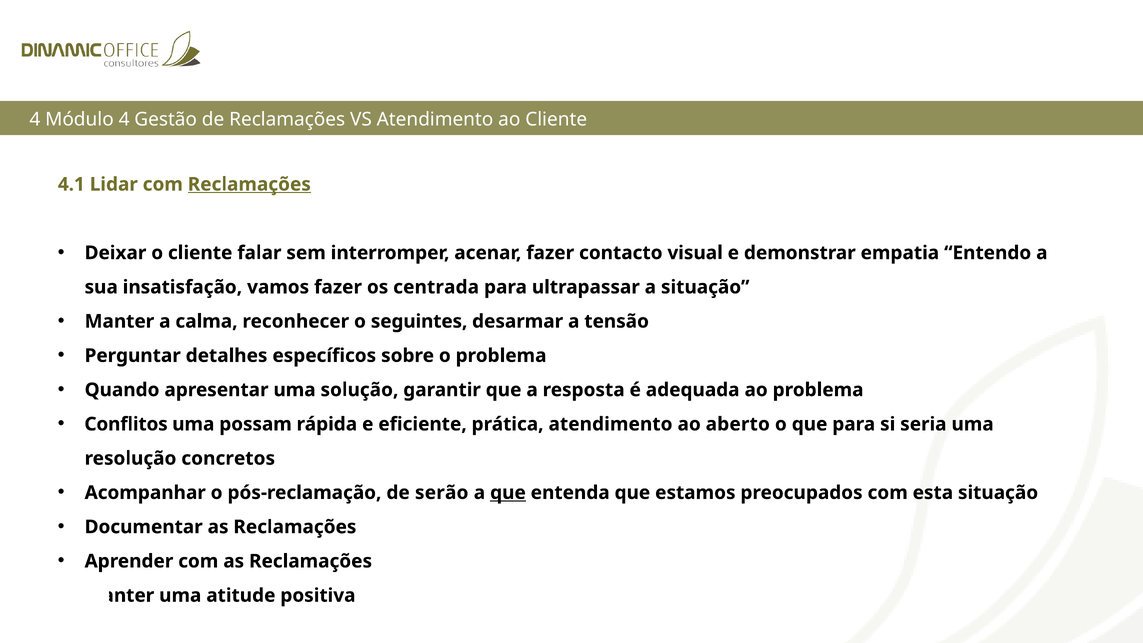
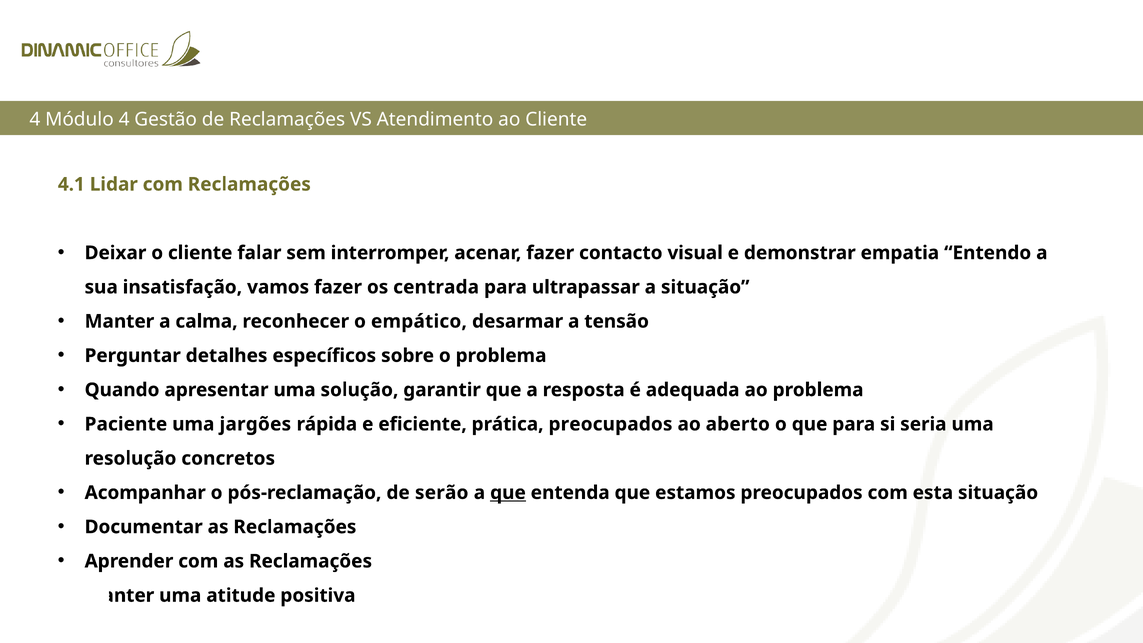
Reclamações at (249, 184) underline: present -> none
seguintes: seguintes -> empático
Conflitos: Conflitos -> Paciente
possam: possam -> jargões
prática atendimento: atendimento -> preocupados
